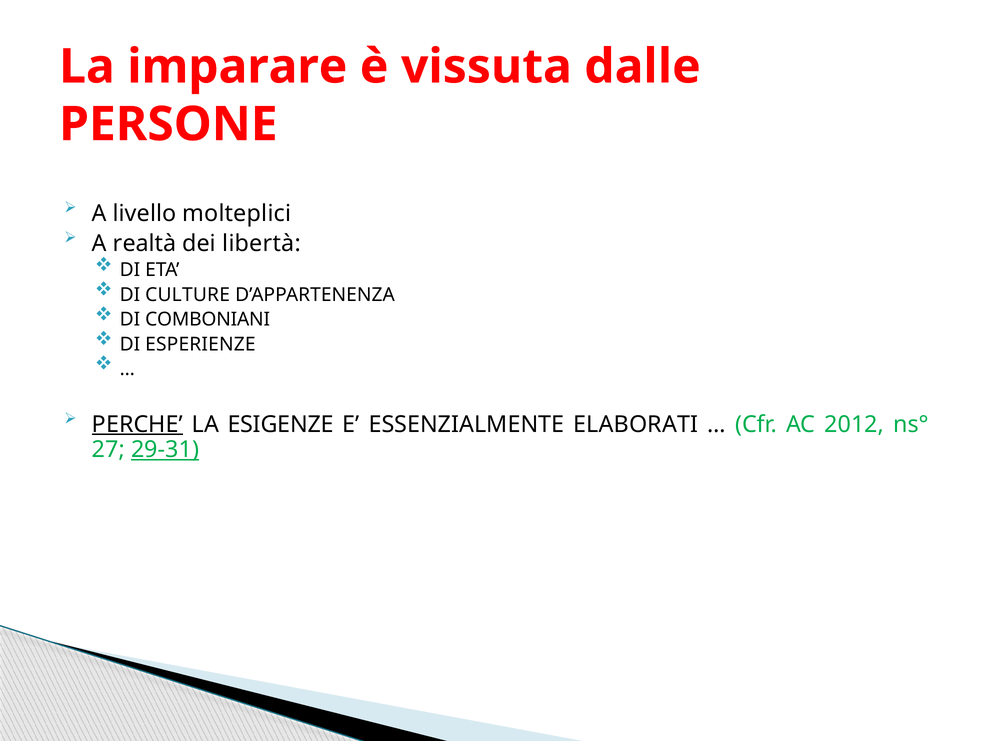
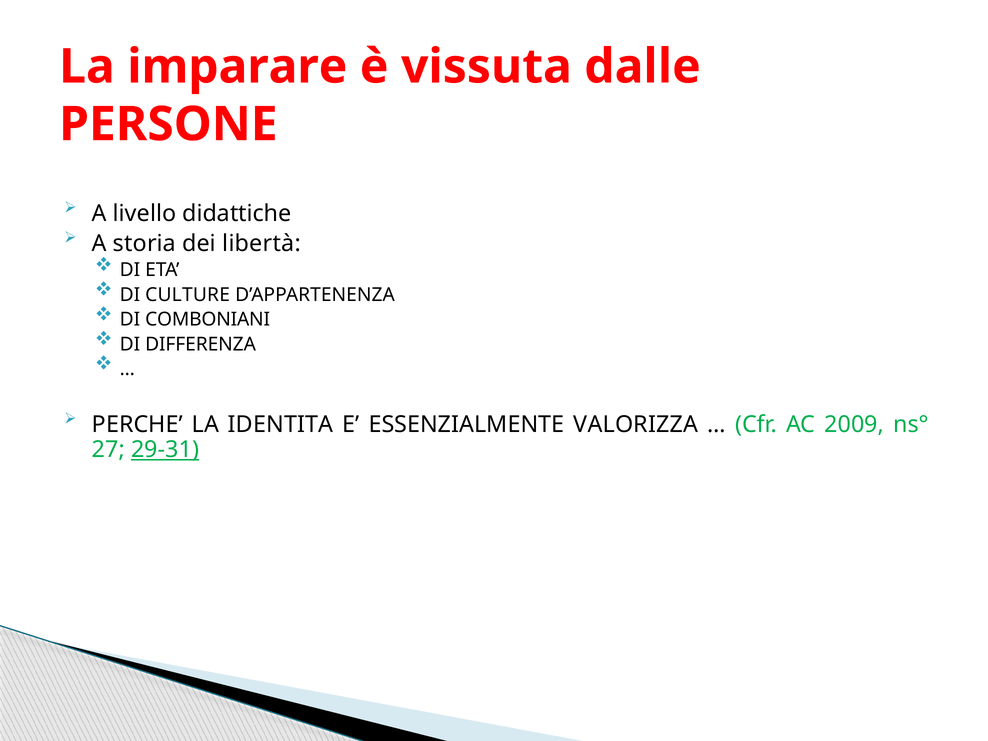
molteplici: molteplici -> didattiche
realtà: realtà -> storia
ESPERIENZE: ESPERIENZE -> DIFFERENZA
PERCHE underline: present -> none
ESIGENZE: ESIGENZE -> IDENTITA
ELABORATI: ELABORATI -> VALORIZZA
2012: 2012 -> 2009
